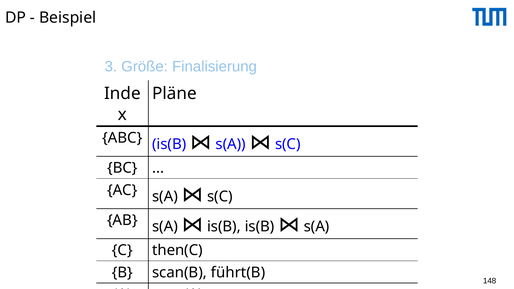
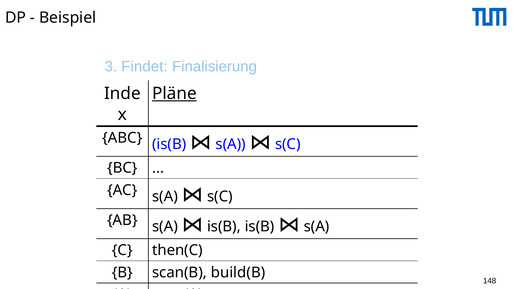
Größe: Größe -> Findet
Pläne underline: none -> present
führt(B: führt(B -> build(B
